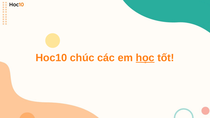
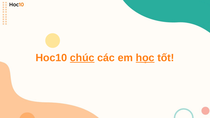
chúc underline: none -> present
